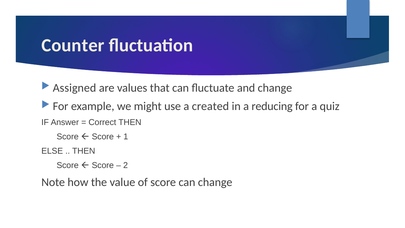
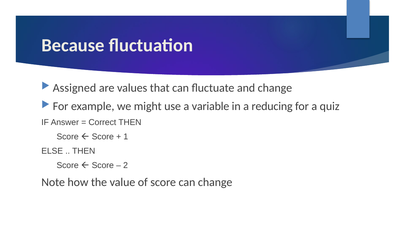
Counter: Counter -> Because
created: created -> variable
